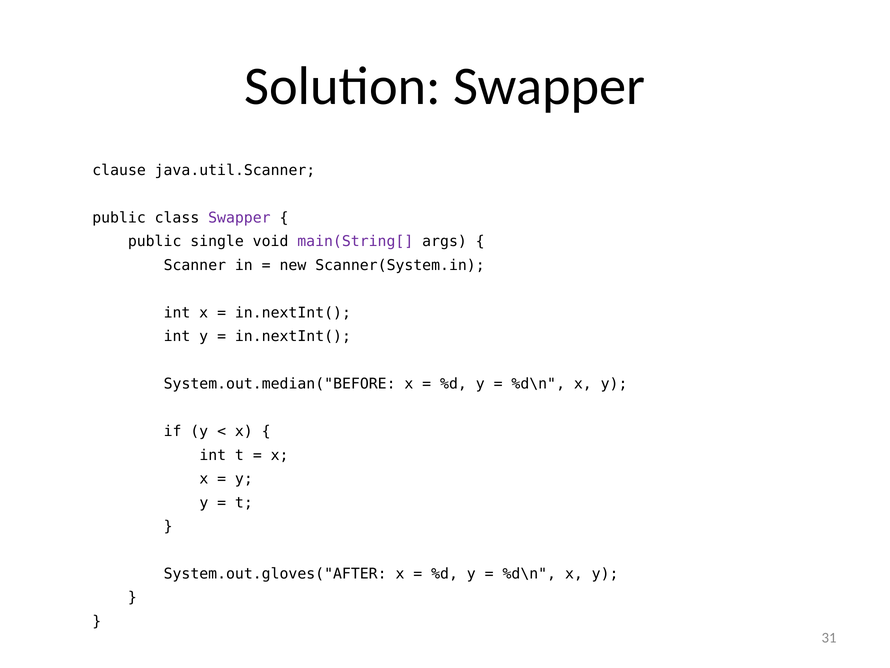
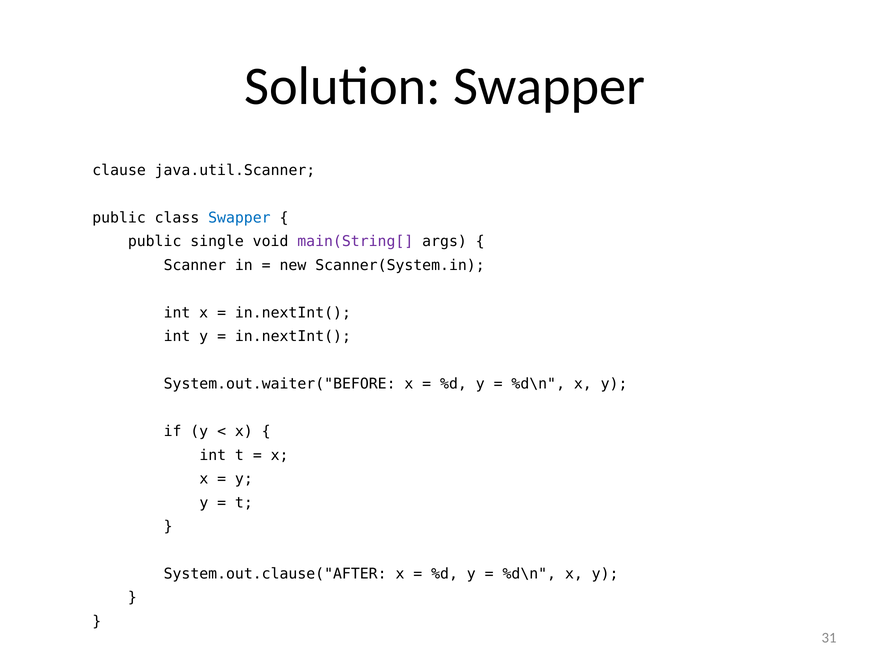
Swapper at (239, 218) colour: purple -> blue
System.out.median("BEFORE: System.out.median("BEFORE -> System.out.waiter("BEFORE
System.out.gloves("AFTER: System.out.gloves("AFTER -> System.out.clause("AFTER
